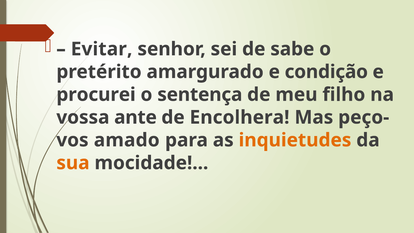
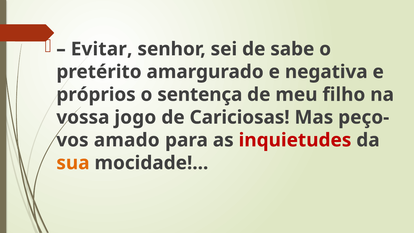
condição: condição -> negativa
procurei: procurei -> próprios
ante: ante -> jogo
Encolhera: Encolhera -> Cariciosas
inquietudes colour: orange -> red
